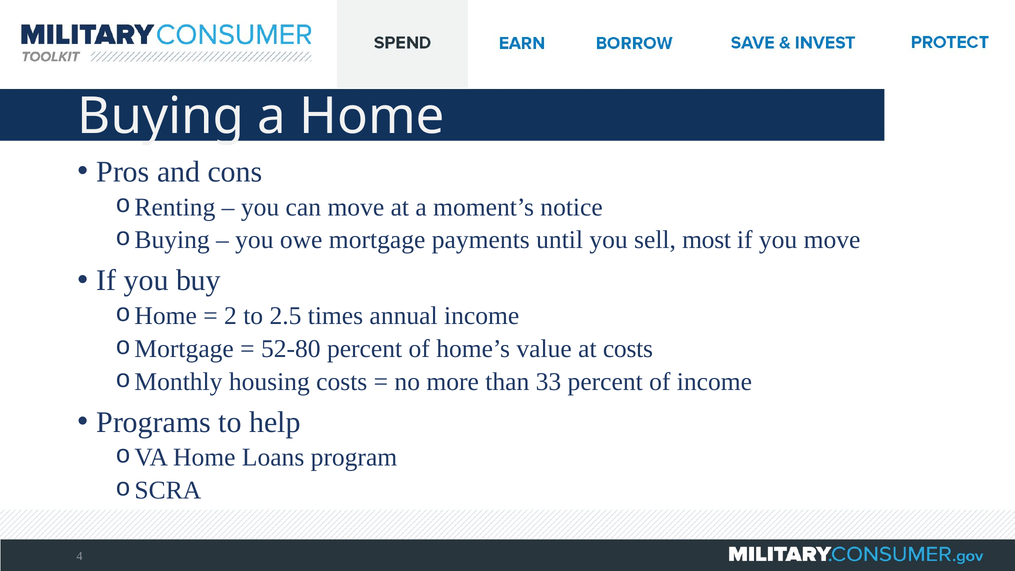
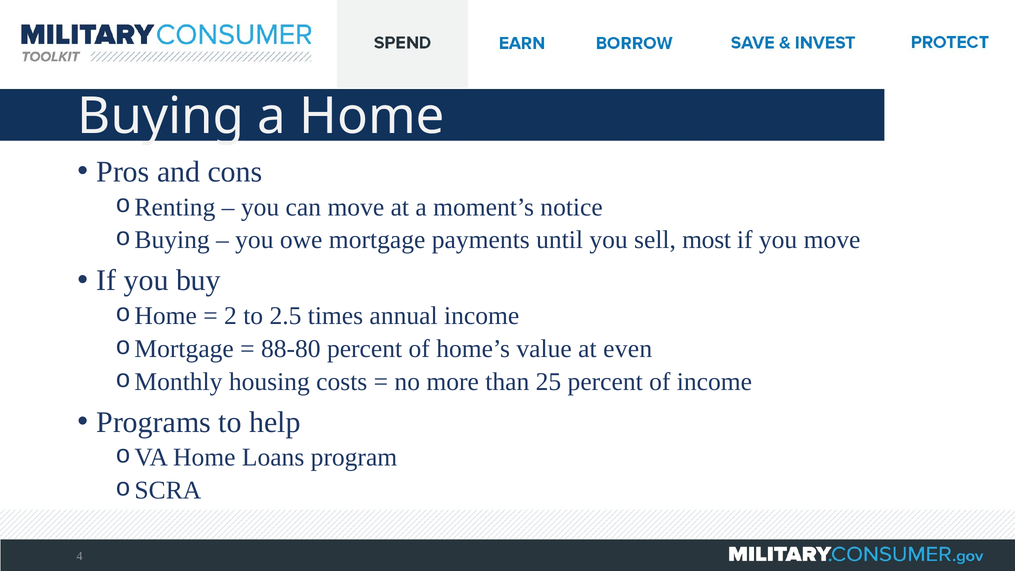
52-80: 52-80 -> 88-80
at costs: costs -> even
33: 33 -> 25
